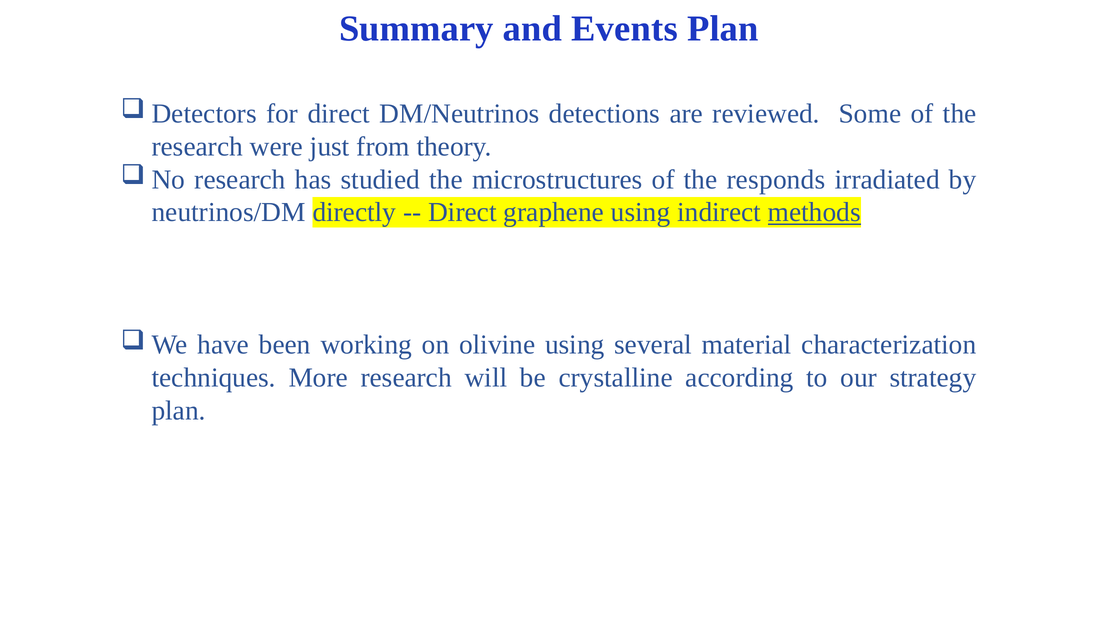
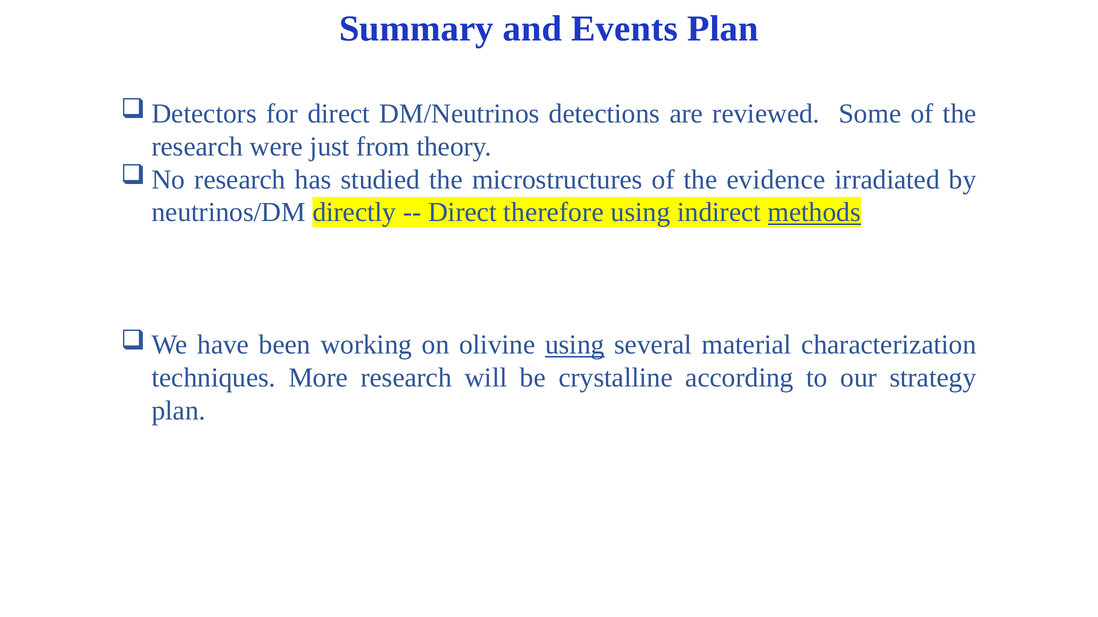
responds: responds -> evidence
graphene: graphene -> therefore
using at (575, 345) underline: none -> present
